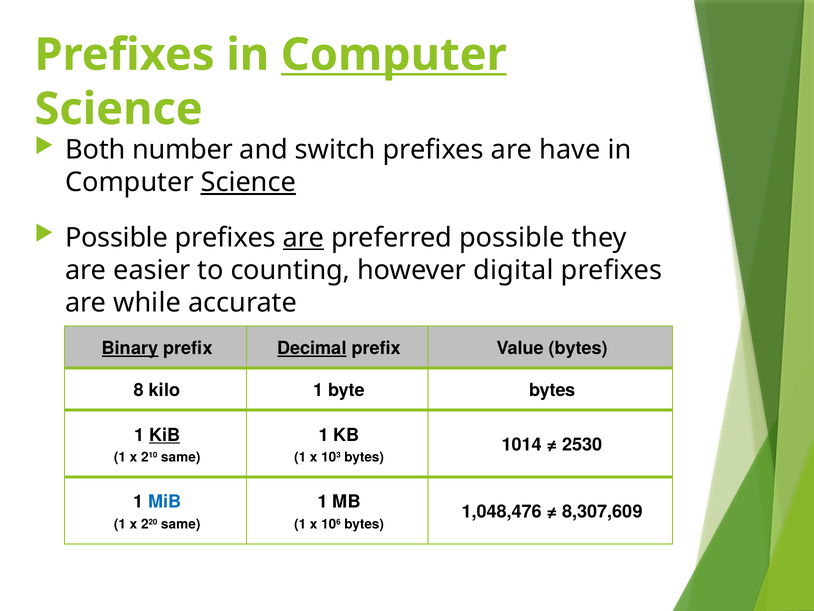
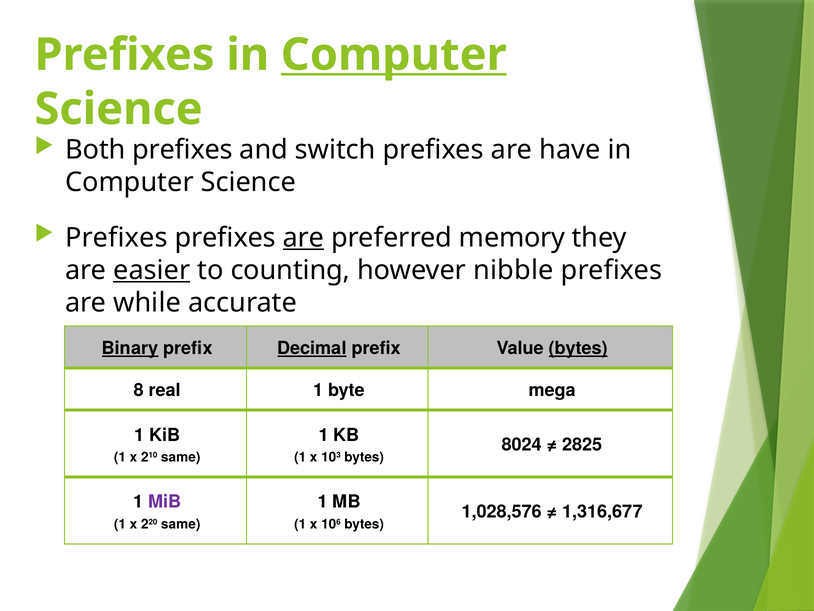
Both number: number -> prefixes
Science at (248, 182) underline: present -> none
Possible at (117, 237): Possible -> Prefixes
preferred possible: possible -> memory
easier underline: none -> present
digital: digital -> nibble
bytes at (578, 348) underline: none -> present
kilo: kilo -> real
byte bytes: bytes -> mega
KiB underline: present -> none
1014: 1014 -> 8024
2530: 2530 -> 2825
MiB colour: blue -> purple
1,048,476: 1,048,476 -> 1,028,576
8,307,609: 8,307,609 -> 1,316,677
